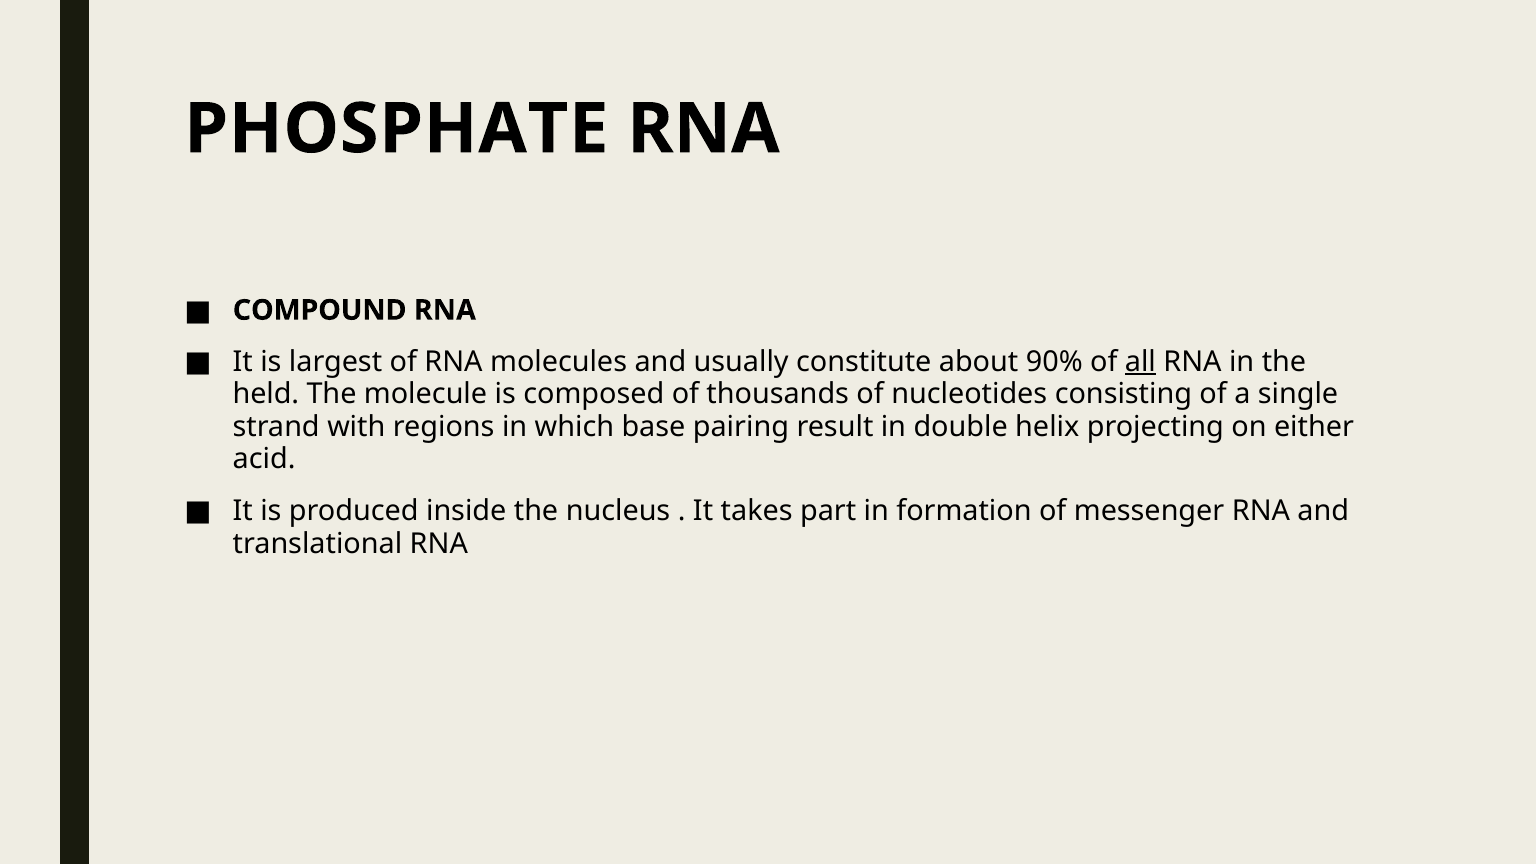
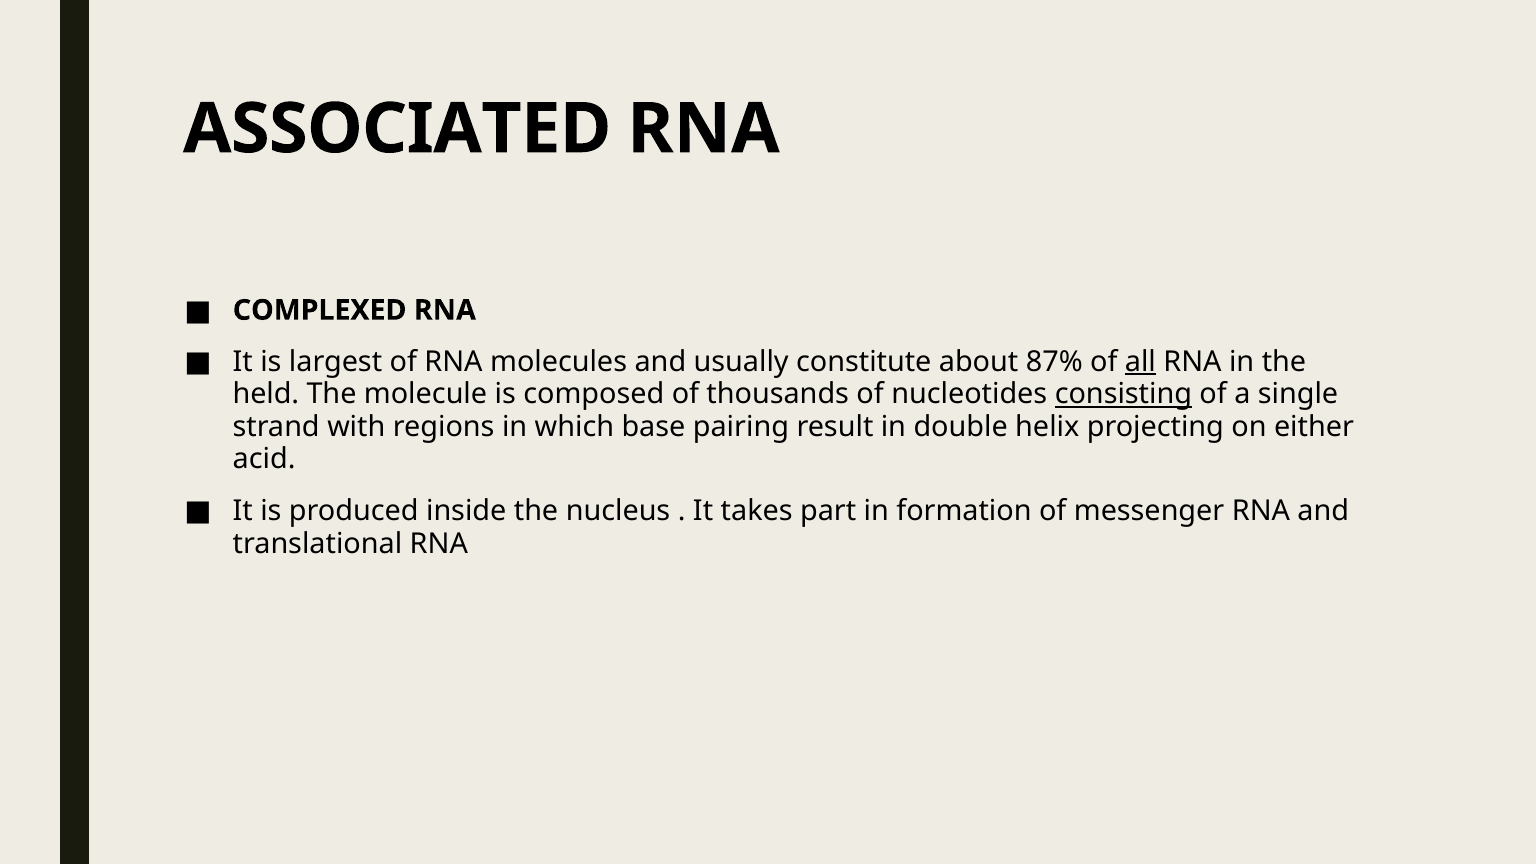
PHOSPHATE: PHOSPHATE -> ASSOCIATED
COMPOUND: COMPOUND -> COMPLEXED
90%: 90% -> 87%
consisting underline: none -> present
